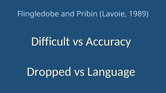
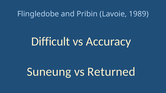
Dropped: Dropped -> Suneung
Language: Language -> Returned
